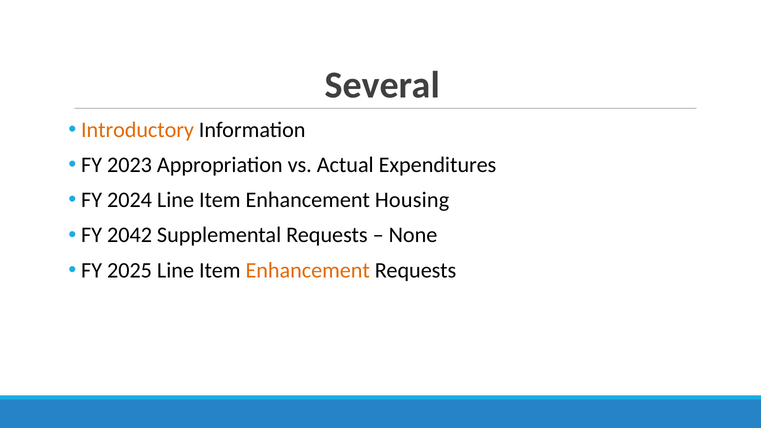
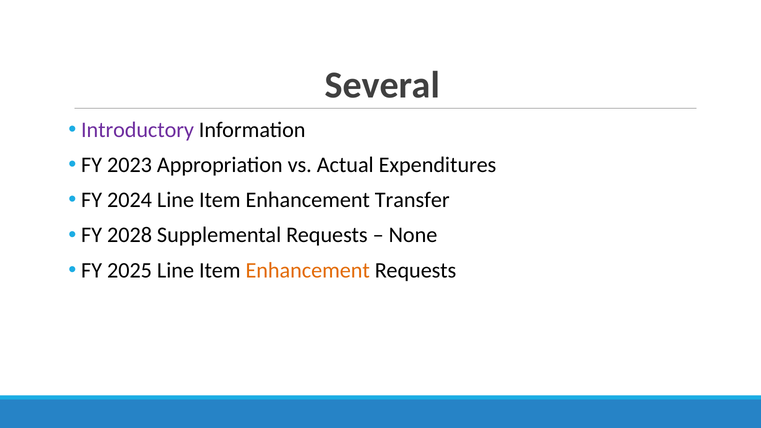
Introductory colour: orange -> purple
Housing: Housing -> Transfer
2042: 2042 -> 2028
